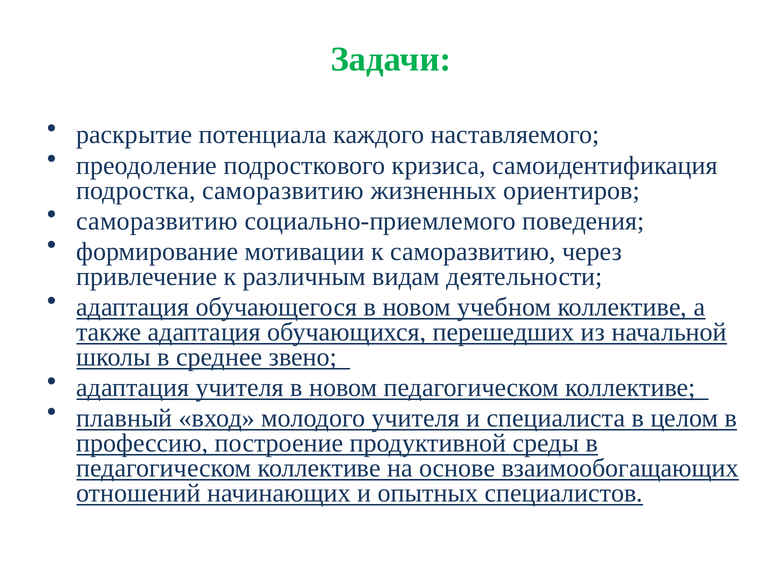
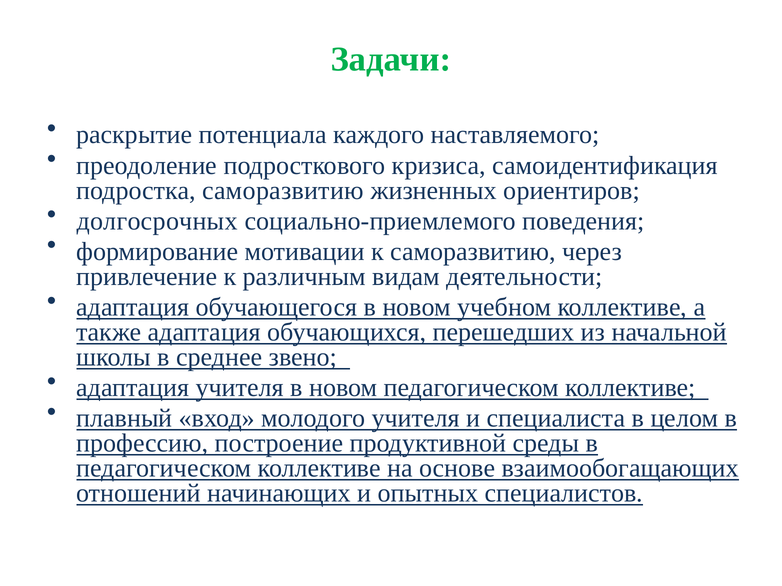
саморазвитию at (157, 221): саморазвитию -> долгосрочных
